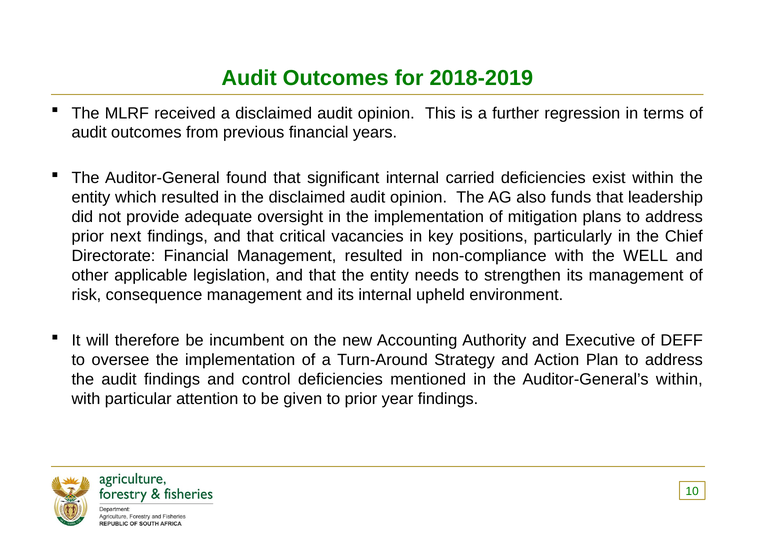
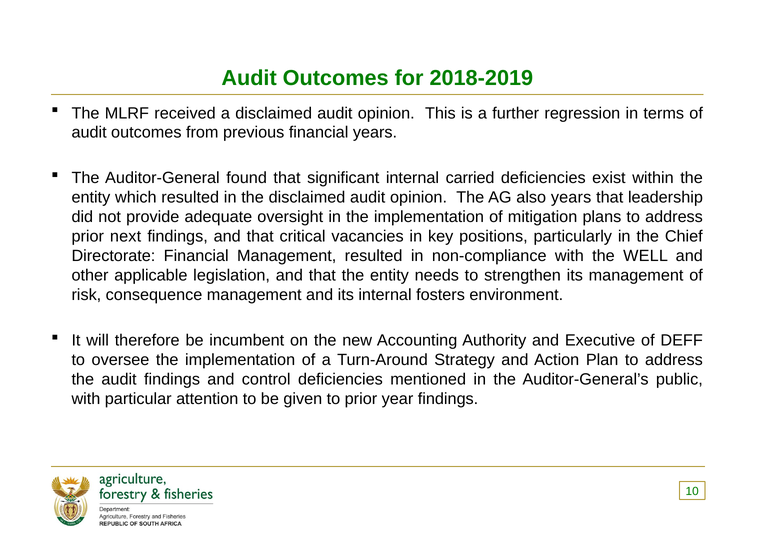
also funds: funds -> years
upheld: upheld -> fosters
Auditor-General’s within: within -> public
